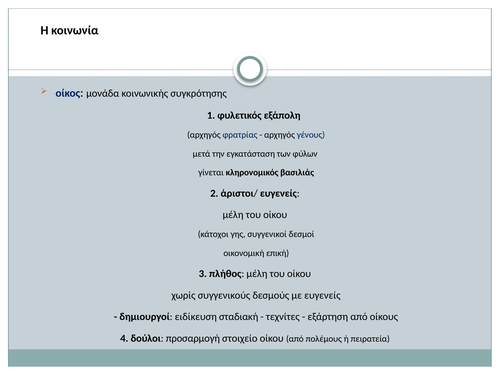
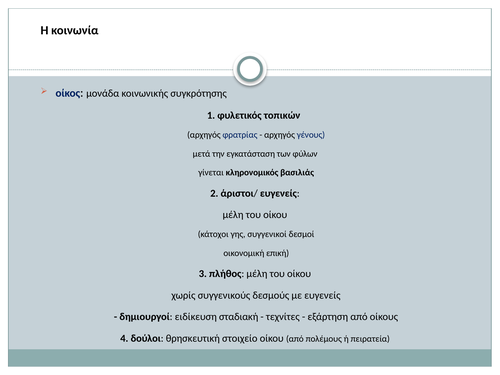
εξάπολη: εξάπολη -> τοπικών
προσαρμογή: προσαρμογή -> θρησκευτική
